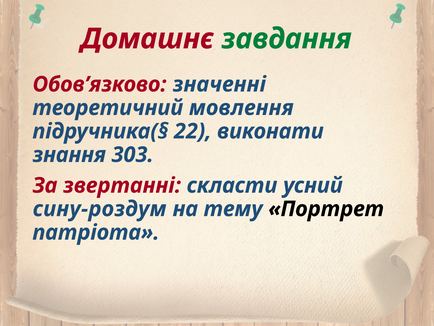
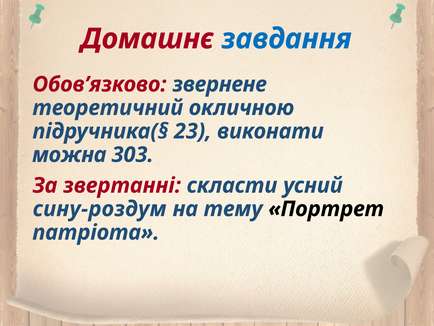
завдання colour: green -> blue
значенні: значенні -> звернене
мовлення: мовлення -> окличною
22: 22 -> 23
знання: знання -> можна
